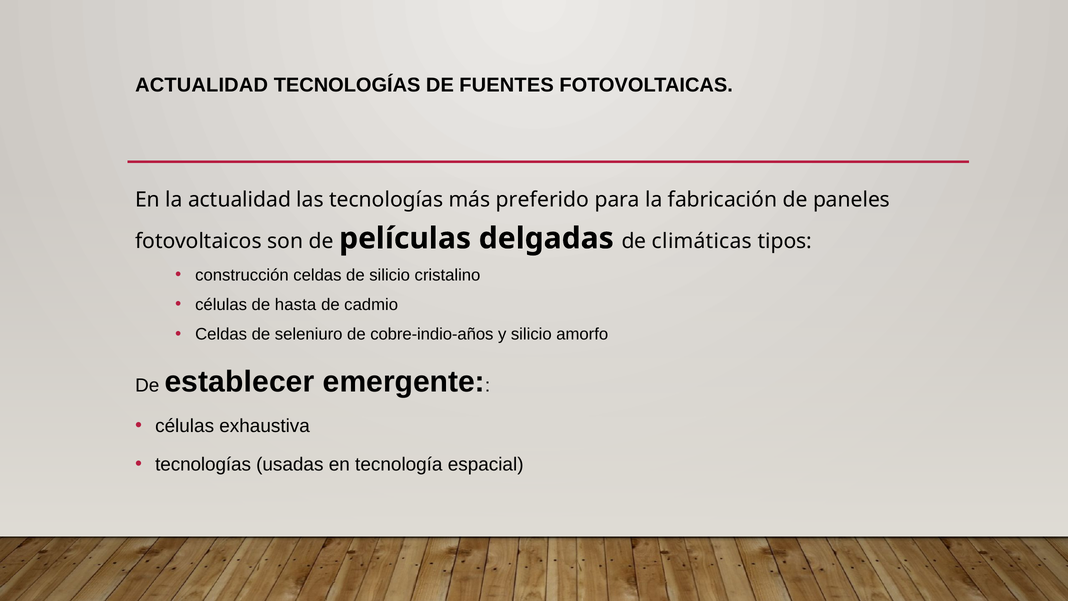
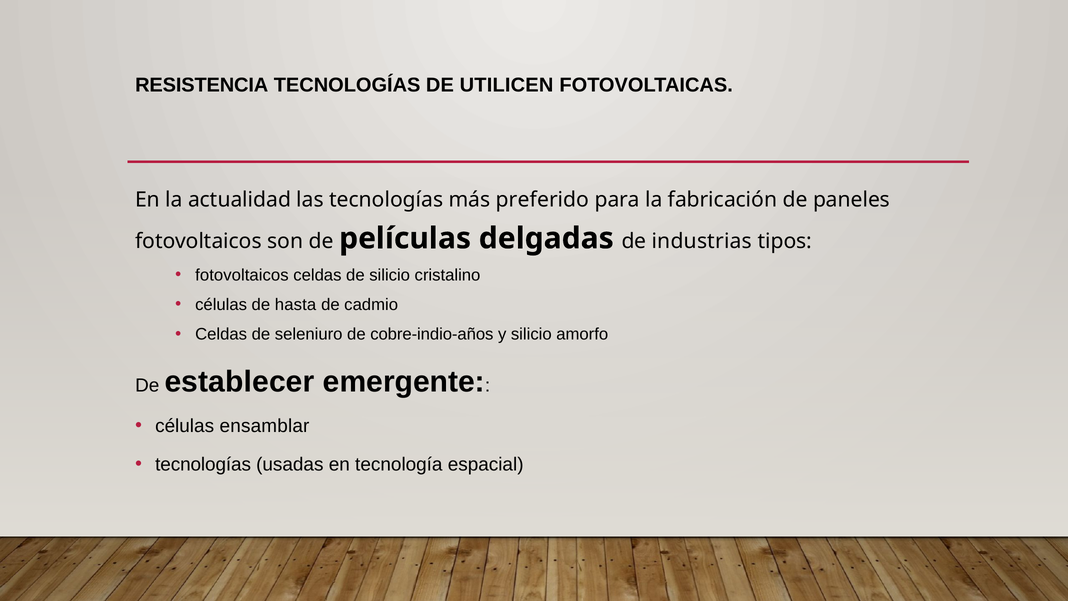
ACTUALIDAD at (202, 85): ACTUALIDAD -> RESISTENCIA
FUENTES: FUENTES -> UTILICEN
climáticas: climáticas -> industrias
construcción at (242, 275): construcción -> fotovoltaicos
exhaustiva: exhaustiva -> ensamblar
